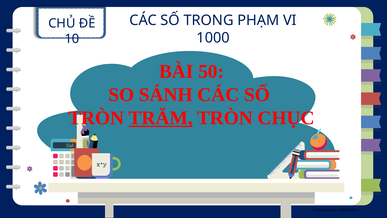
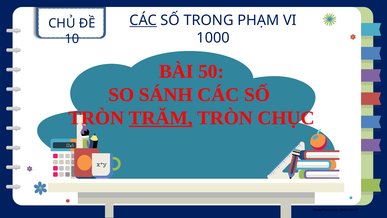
CÁC at (143, 20) underline: none -> present
